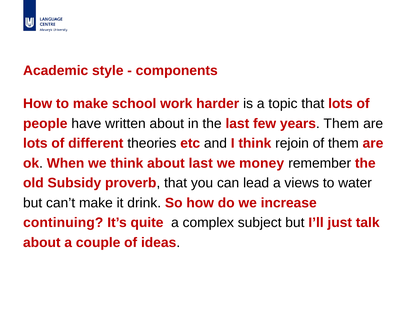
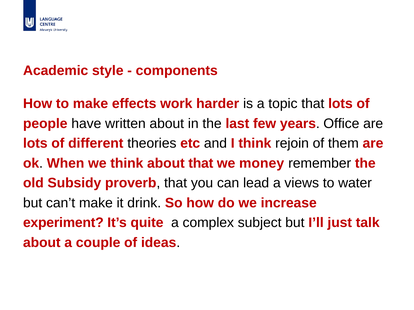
school: school -> effects
years Them: Them -> Office
about last: last -> that
continuing: continuing -> experiment
